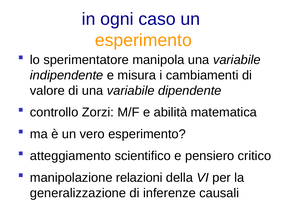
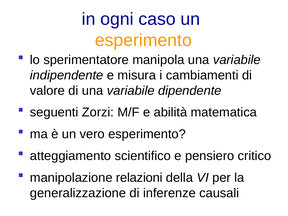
controllo: controllo -> seguenti
